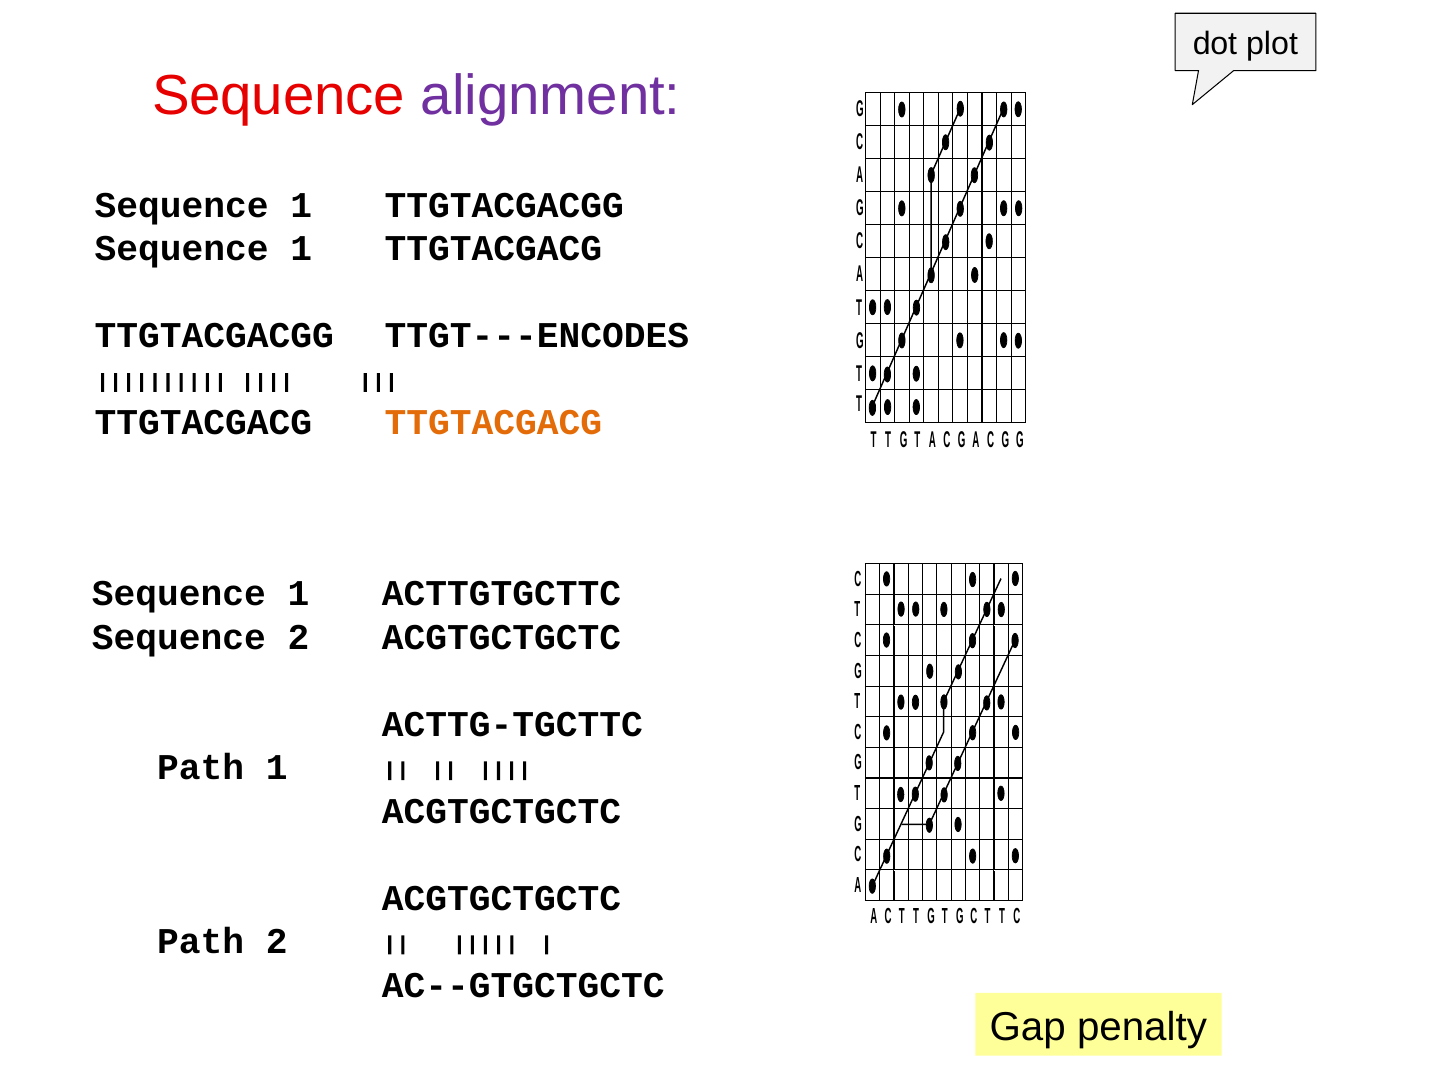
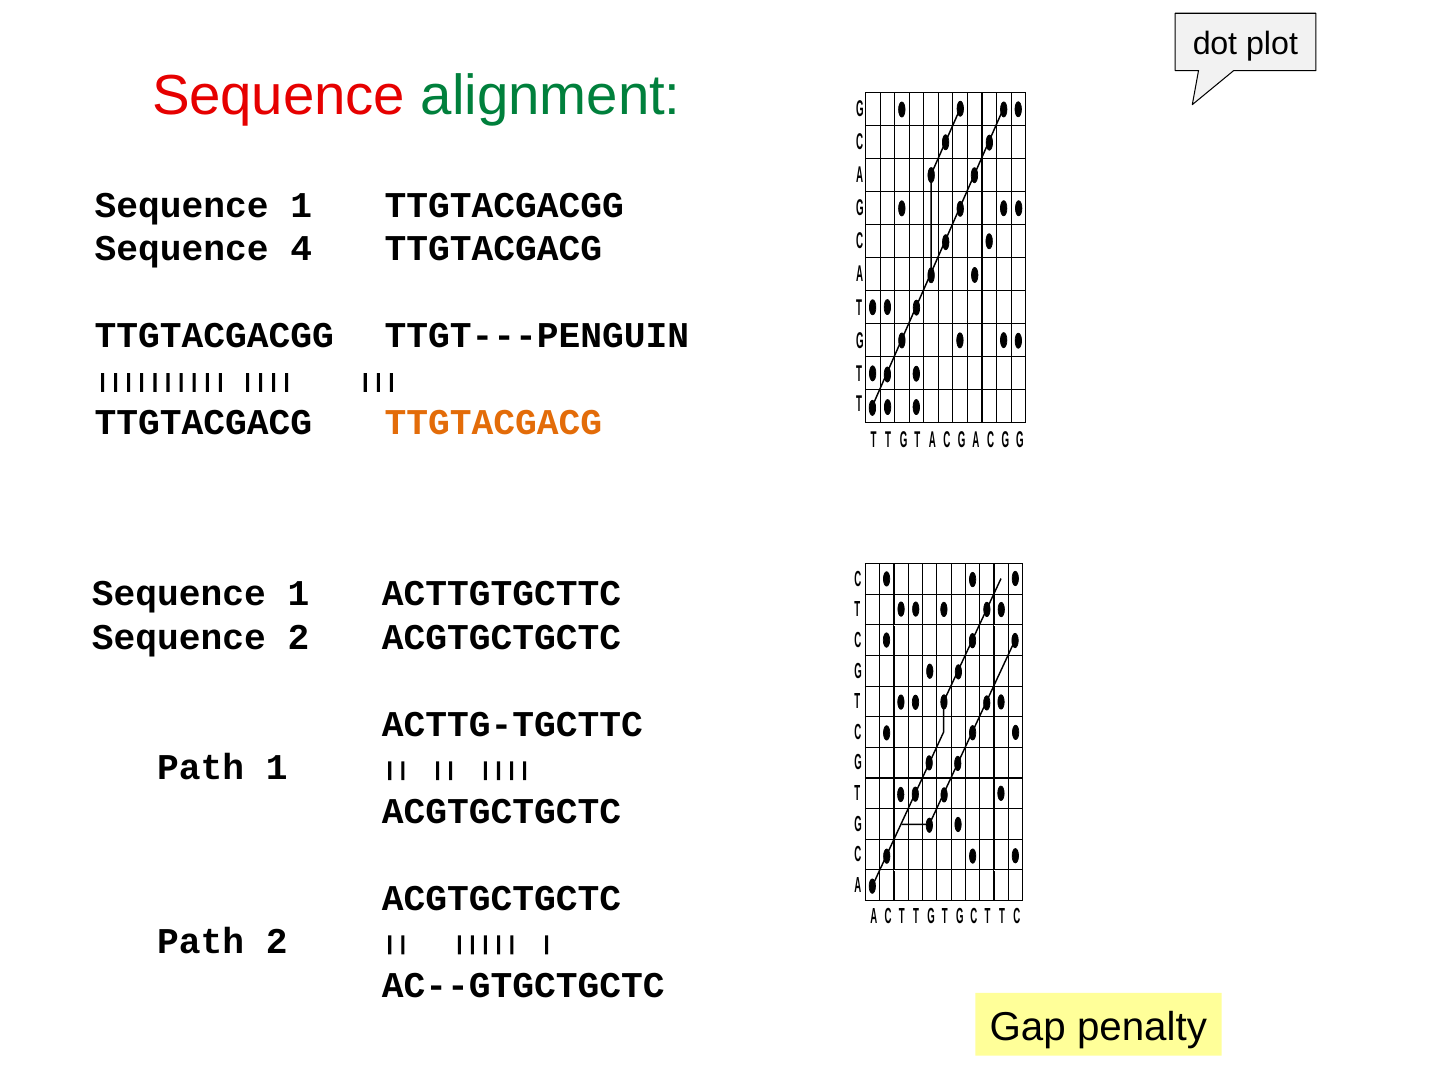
alignment colour: purple -> green
1 at (301, 249): 1 -> 4
TTGT---ENCODES: TTGT---ENCODES -> TTGT---PENGUIN
